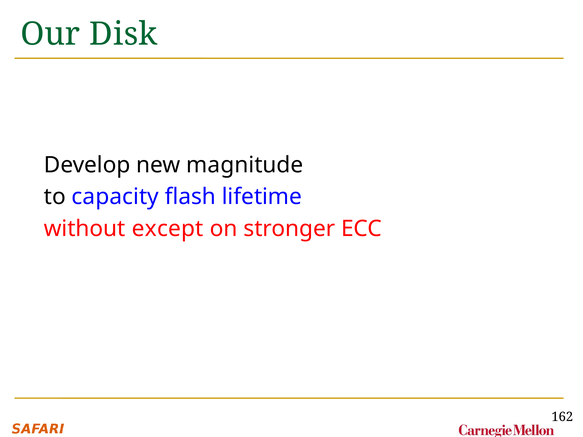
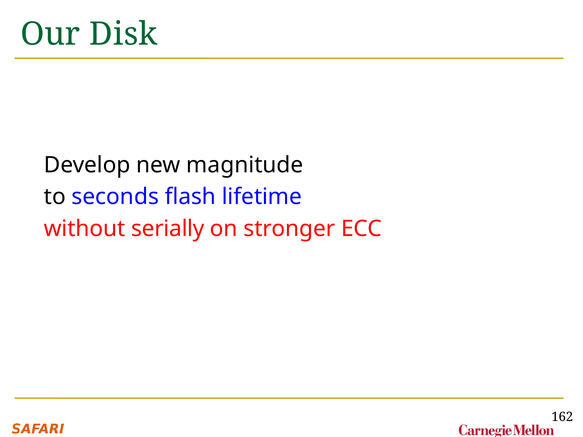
capacity: capacity -> seconds
except: except -> serially
